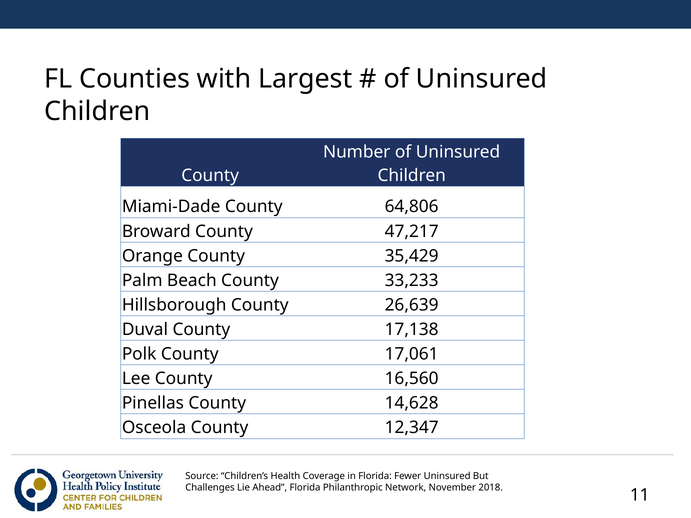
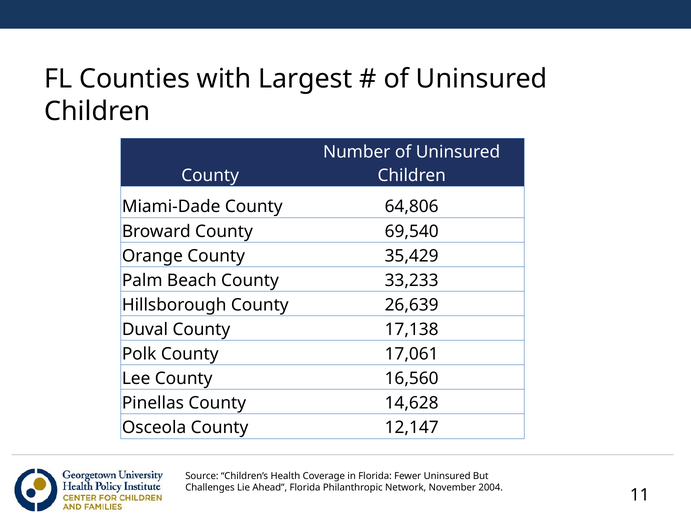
47,217: 47,217 -> 69,540
12,347: 12,347 -> 12,147
2018: 2018 -> 2004
